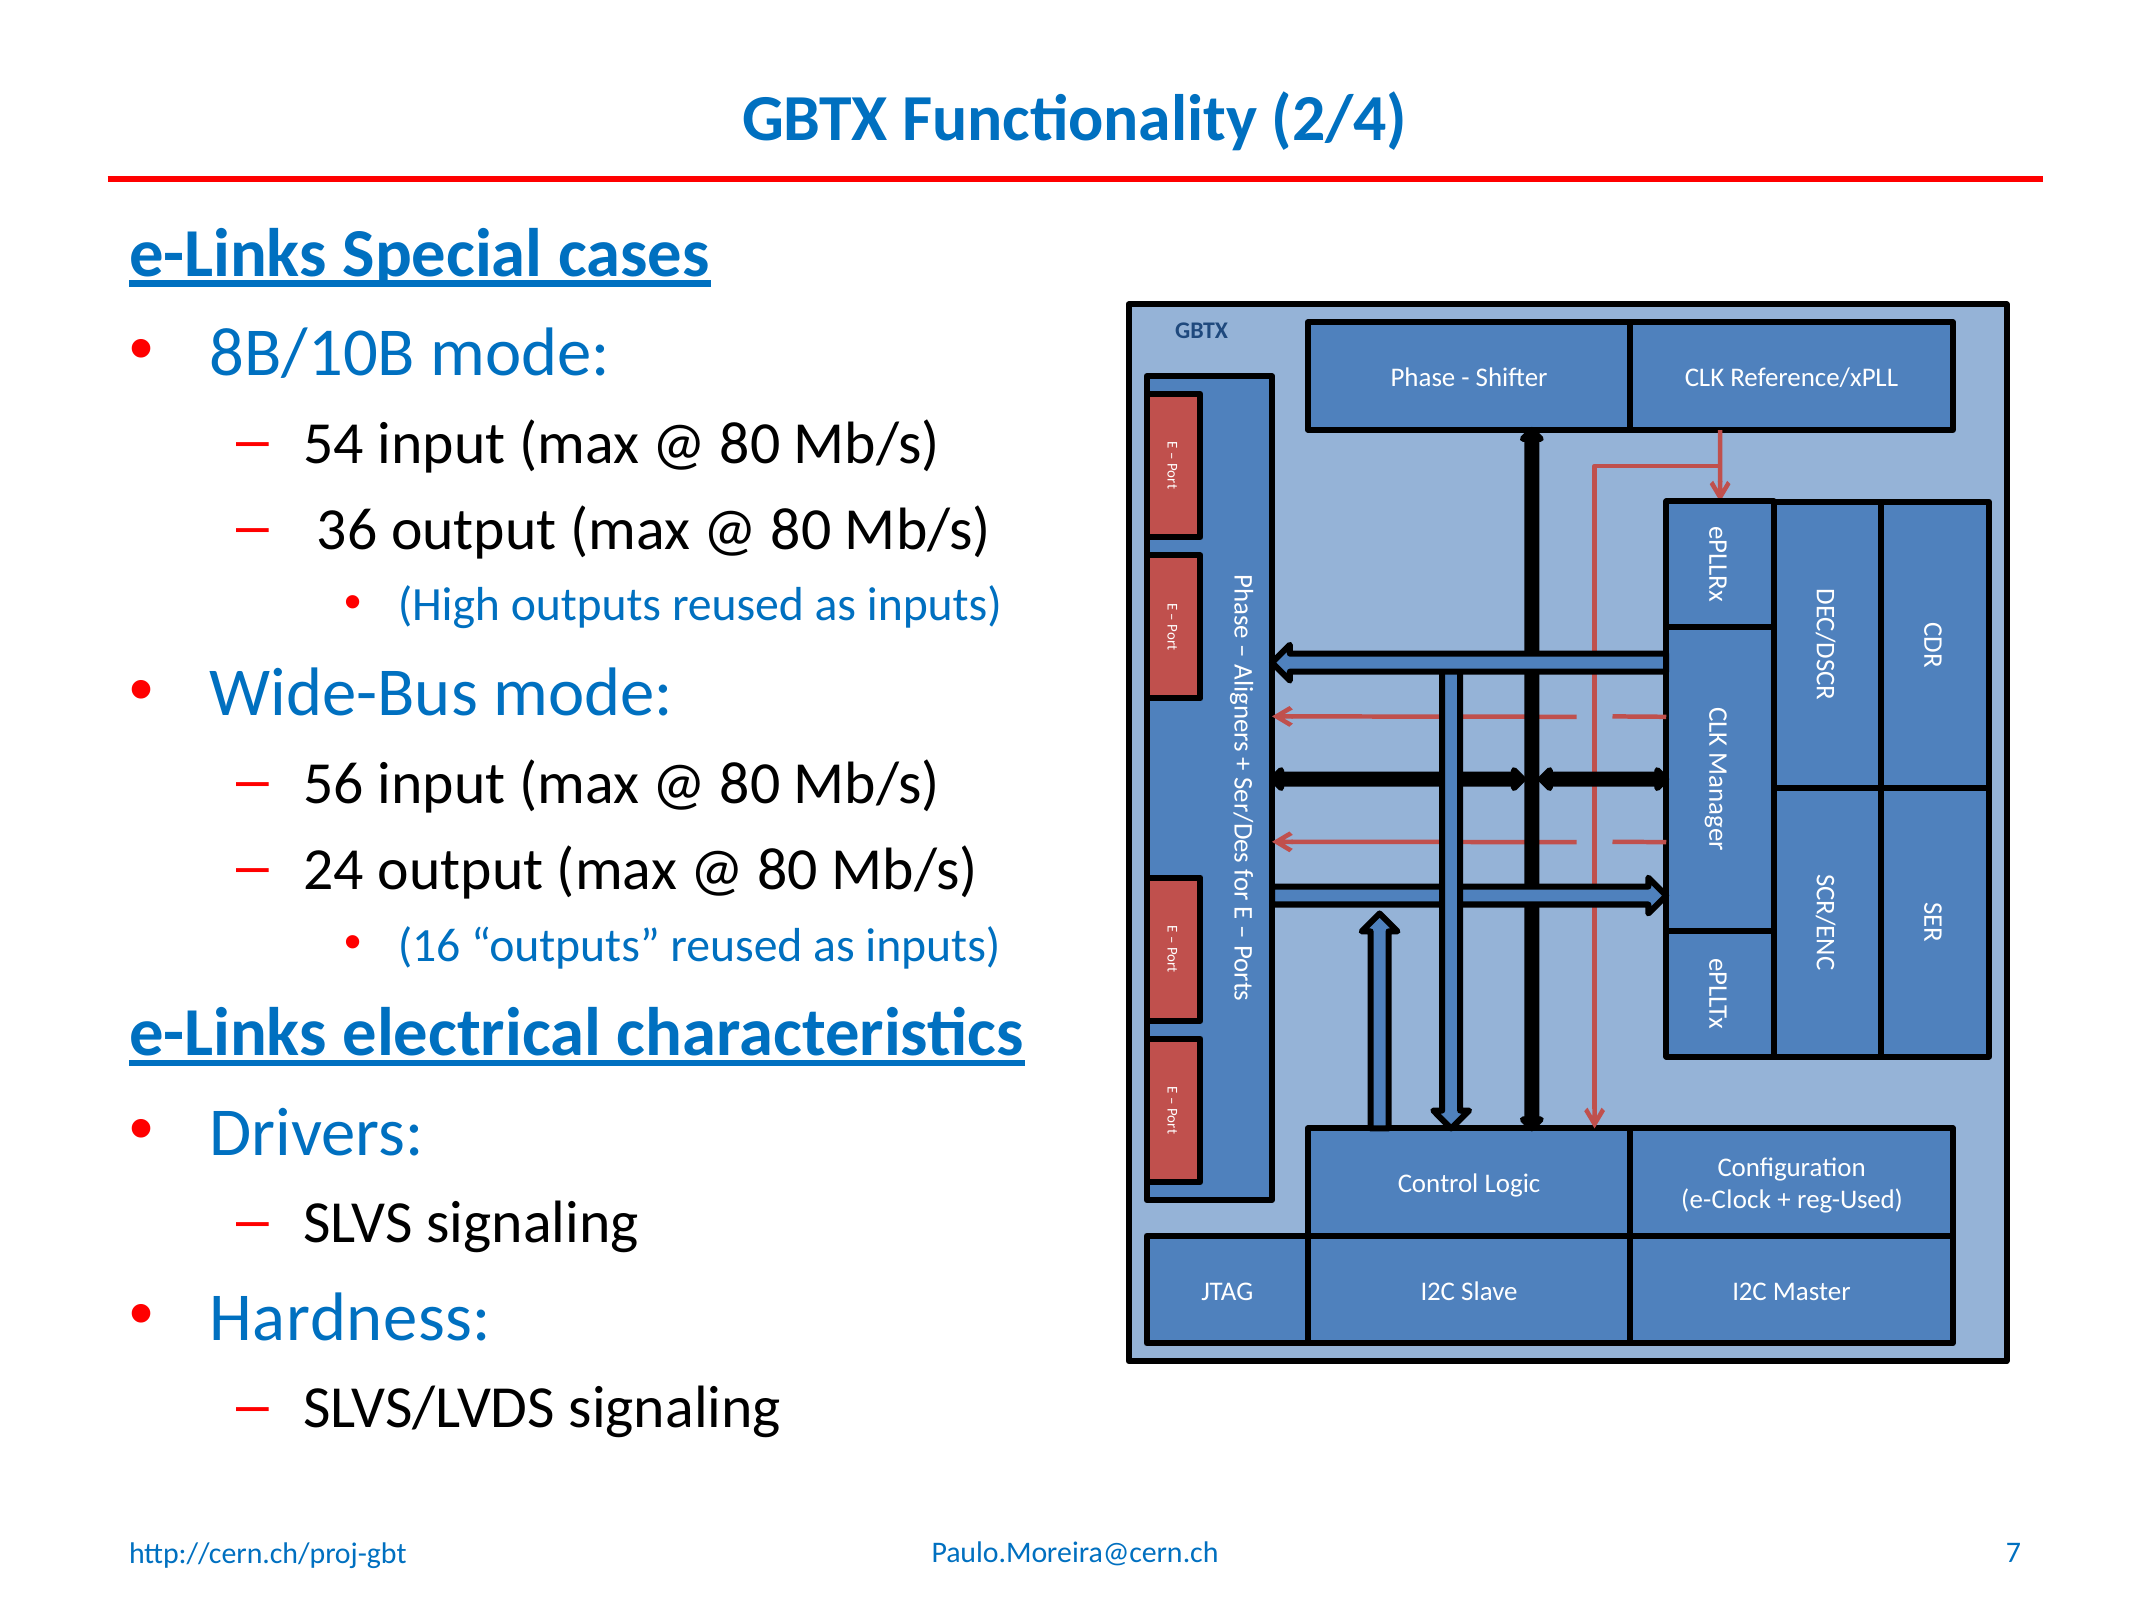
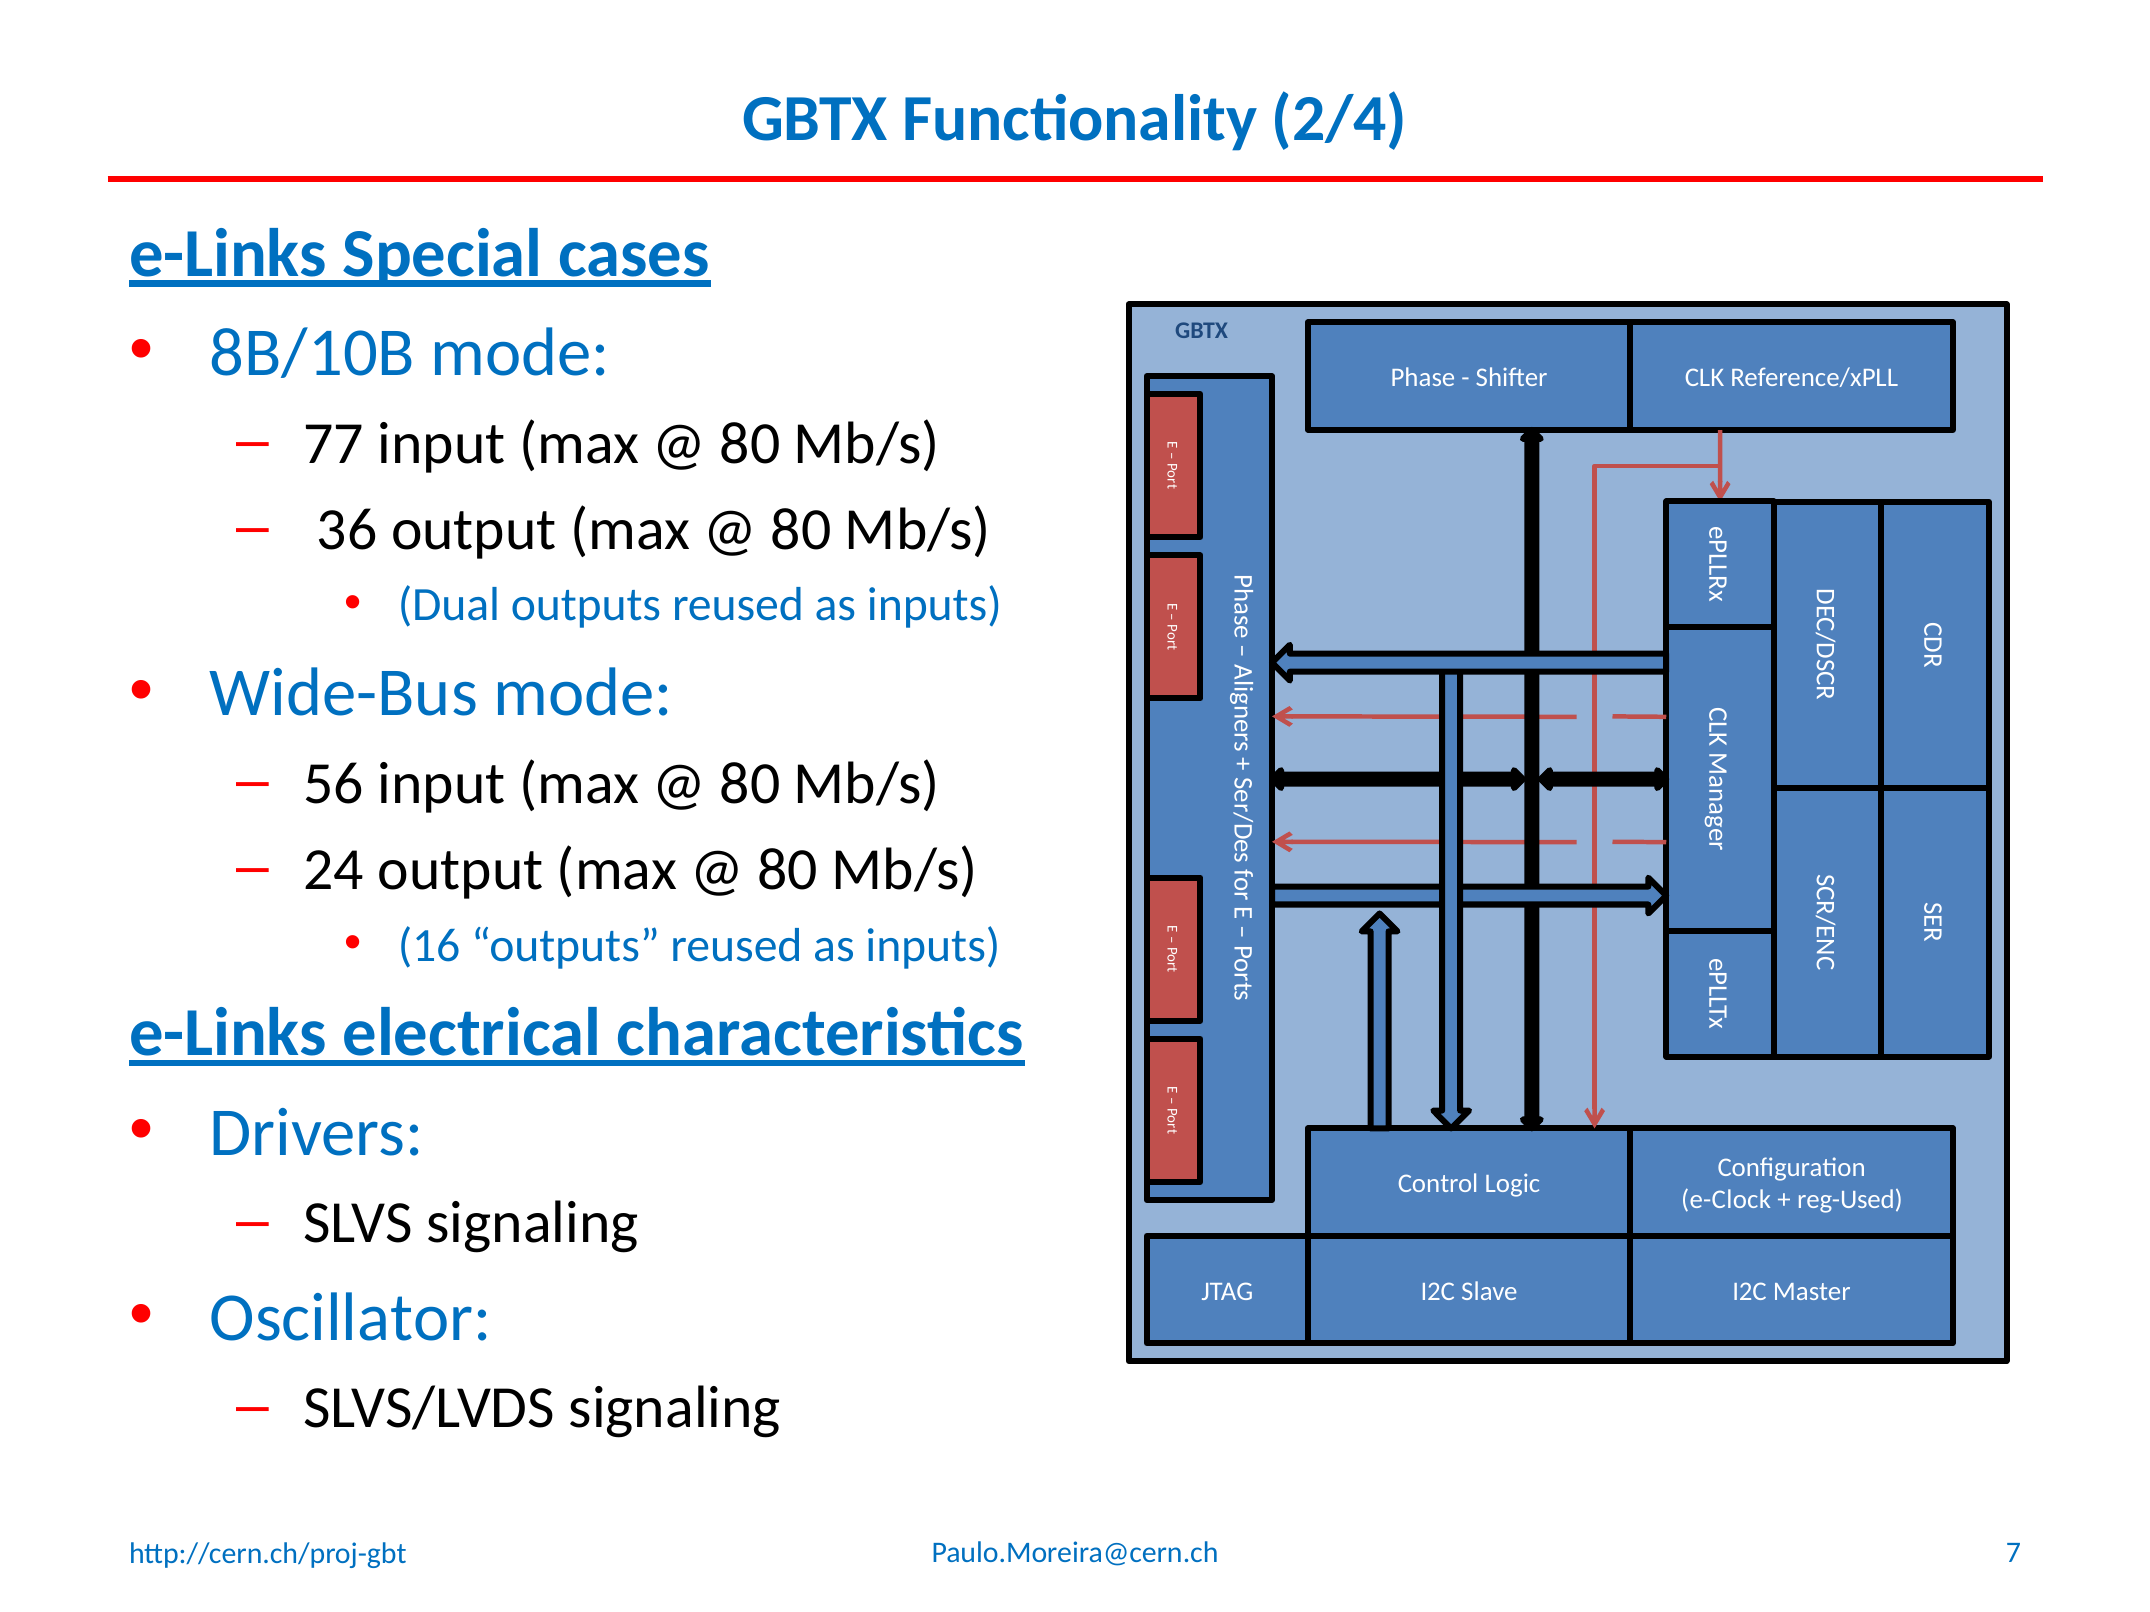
54: 54 -> 77
High: High -> Dual
Hardness: Hardness -> Oscillator
